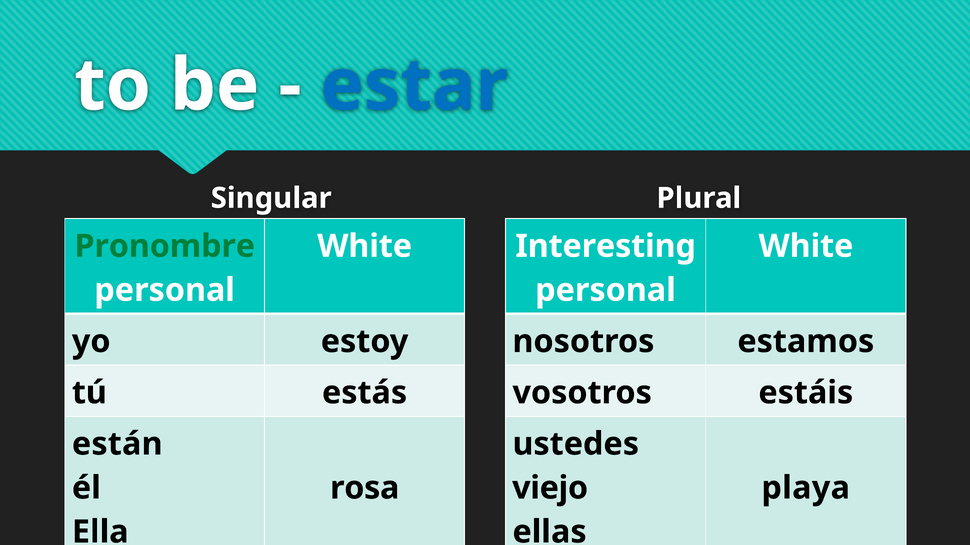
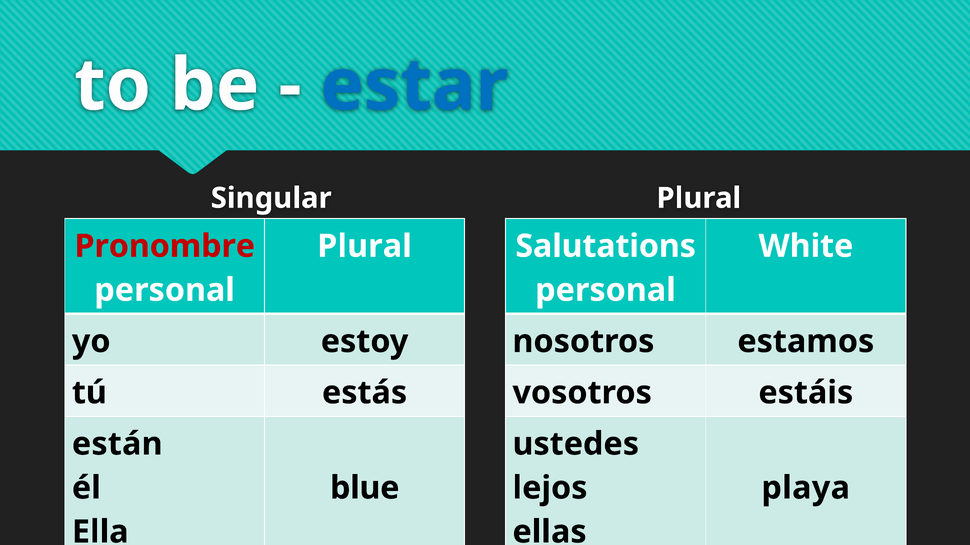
Pronombre colour: green -> red
White at (365, 246): White -> Plural
Interesting: Interesting -> Salutations
rosa: rosa -> blue
viejo: viejo -> lejos
